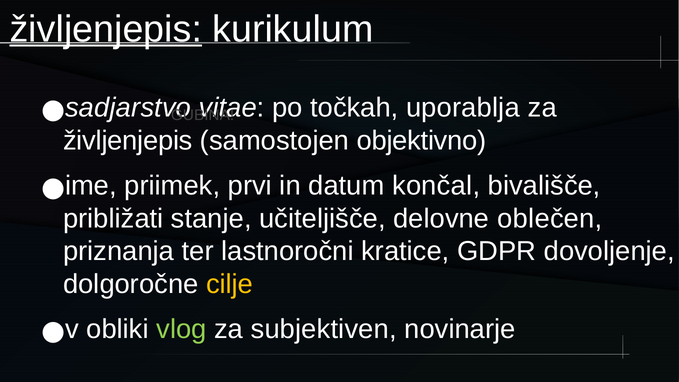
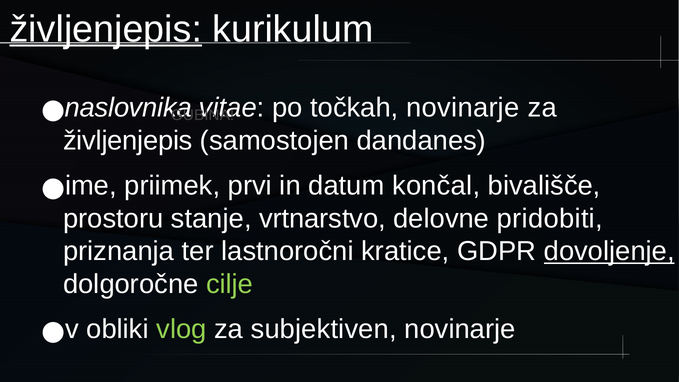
sadjarstvo: sadjarstvo -> naslovnika
točkah uporablja: uporablja -> novinarje
objektivno: objektivno -> dandanes
približati: približati -> prostoru
učiteljišče: učiteljišče -> vrtnarstvo
oblečen: oblečen -> pridobiti
dovoljenje underline: none -> present
cilje colour: yellow -> light green
